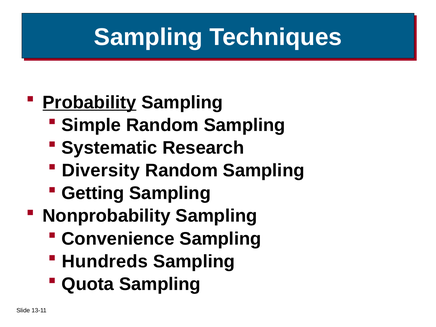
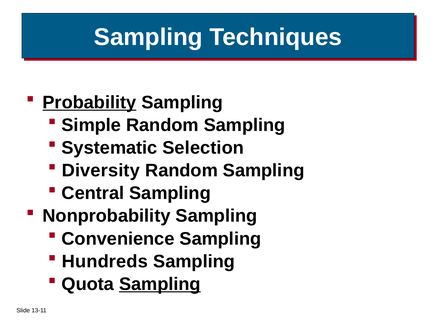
Research: Research -> Selection
Getting: Getting -> Central
Sampling at (160, 284) underline: none -> present
